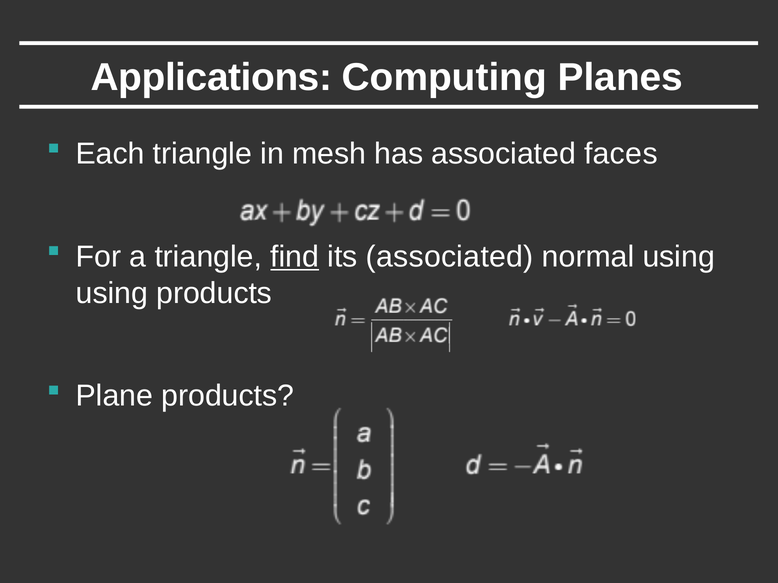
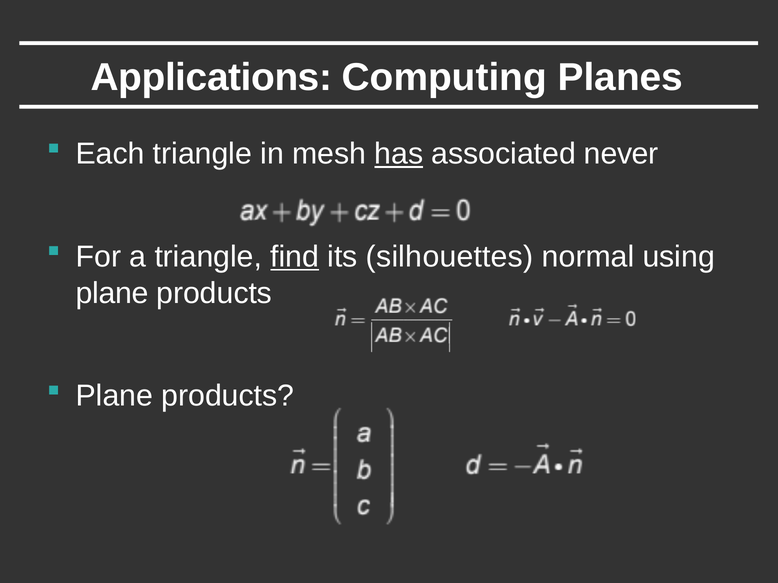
has underline: none -> present
faces: faces -> never
its associated: associated -> silhouettes
using at (112, 293): using -> plane
